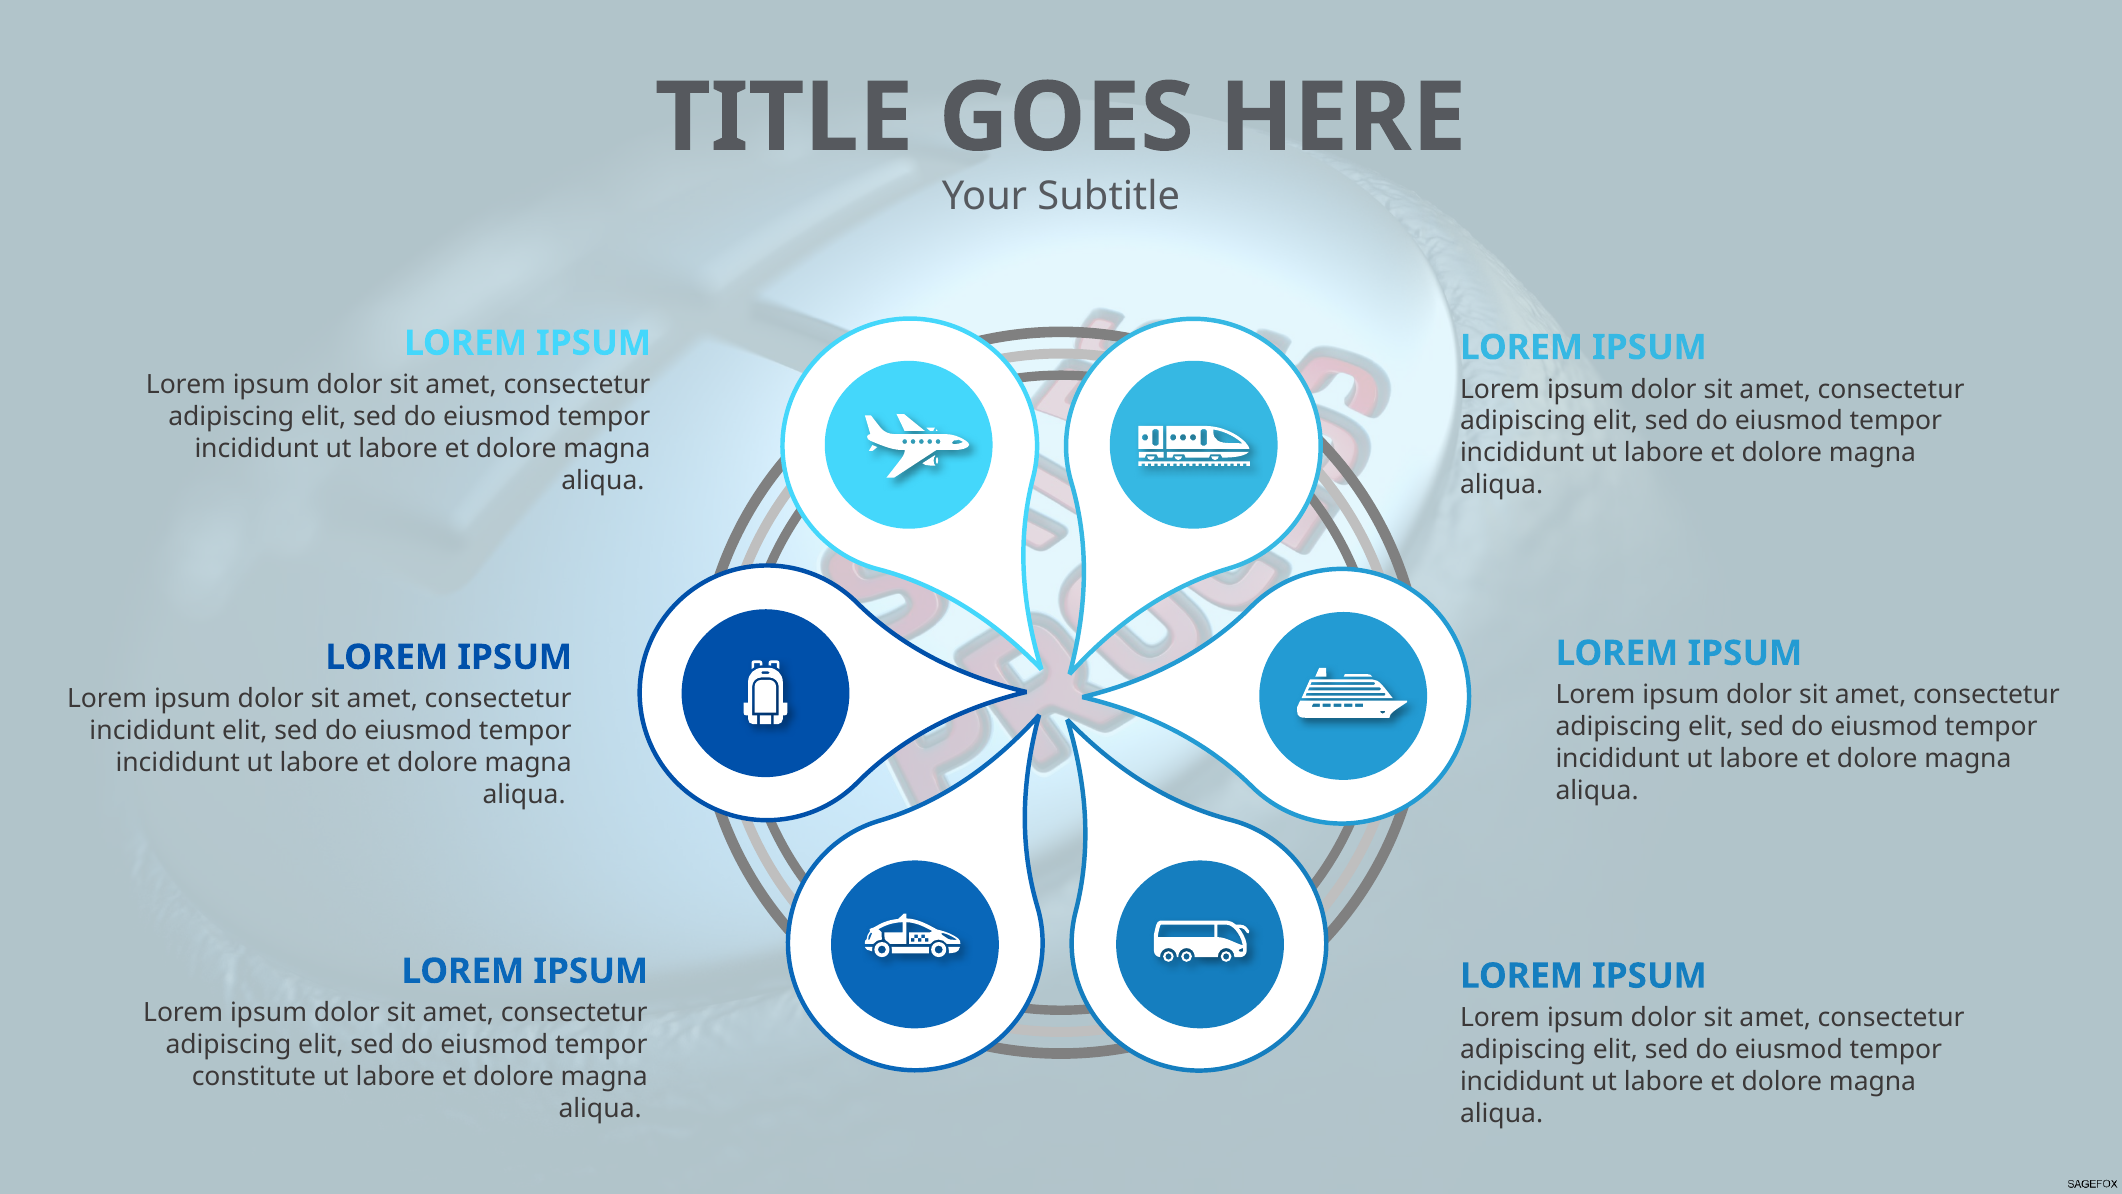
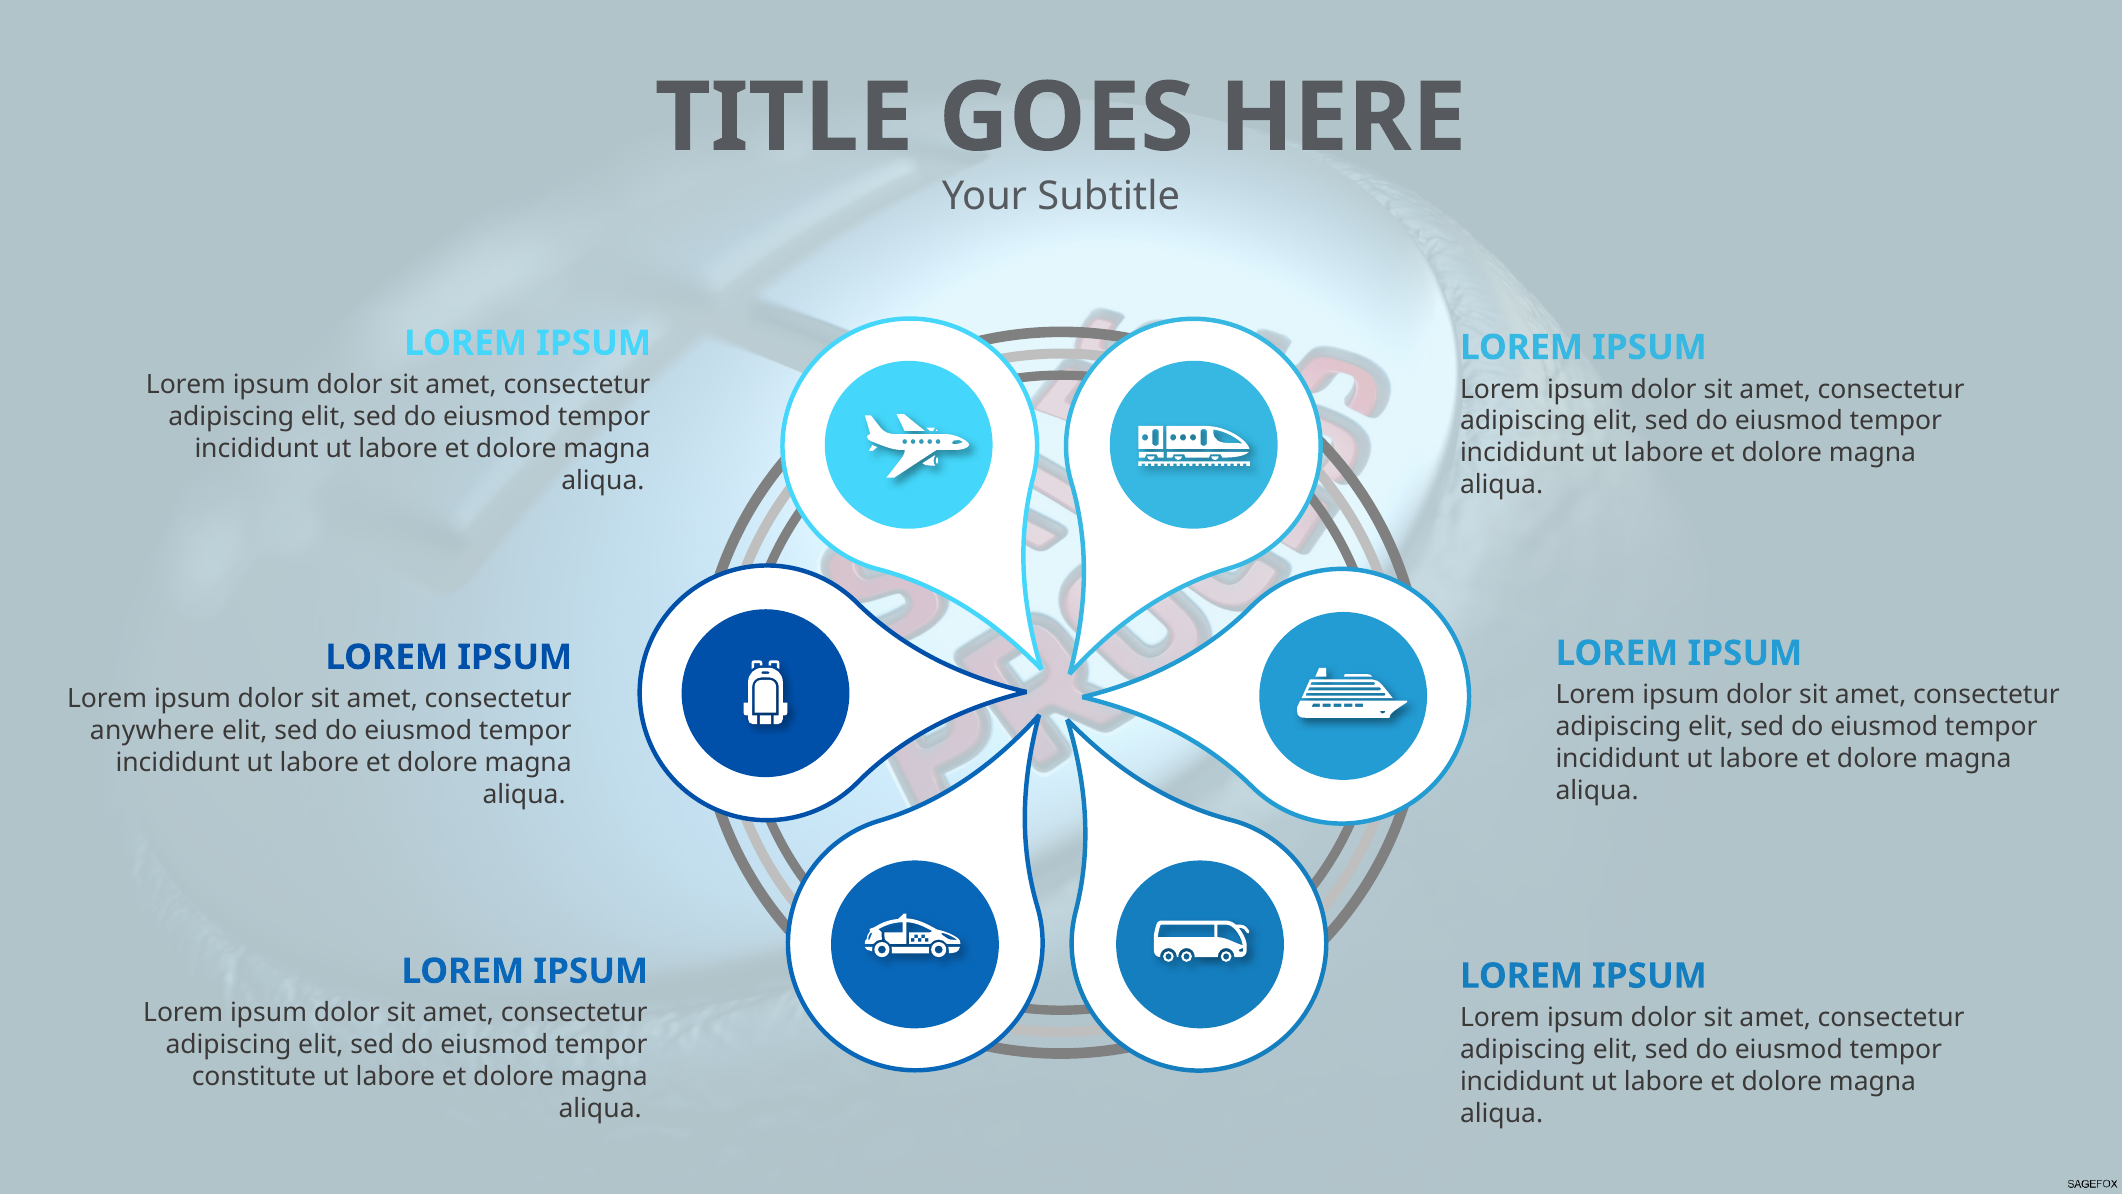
incididunt at (152, 731): incididunt -> anywhere
